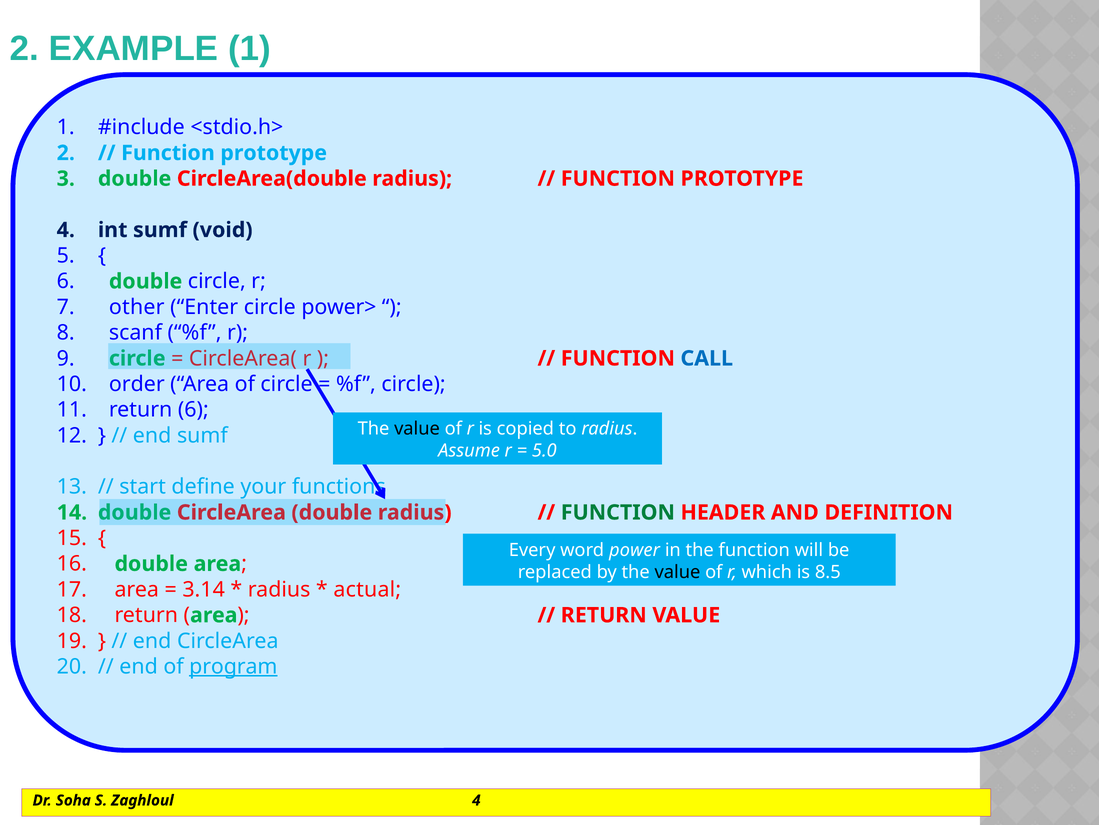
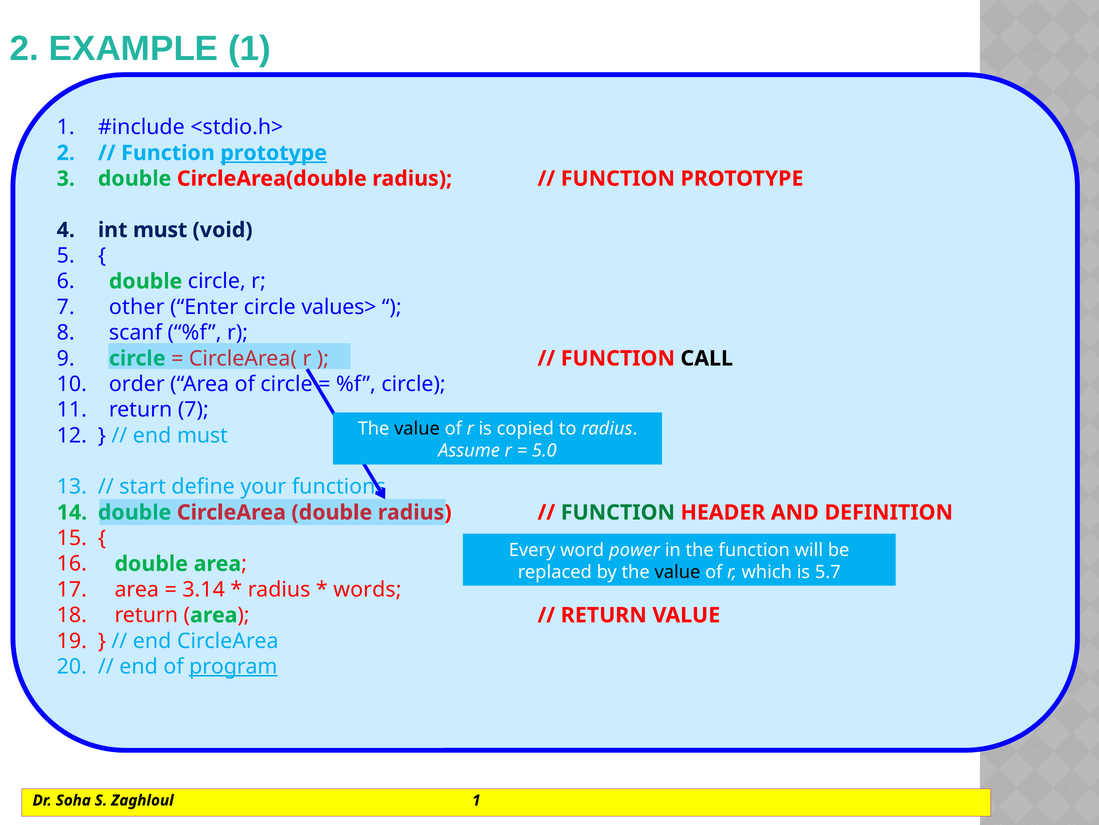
prototype at (274, 153) underline: none -> present
int sumf: sumf -> must
power>: power> -> values>
CALL colour: blue -> black
return 6: 6 -> 7
end sumf: sumf -> must
8.5: 8.5 -> 5.7
actual: actual -> words
Zaghloul 4: 4 -> 1
